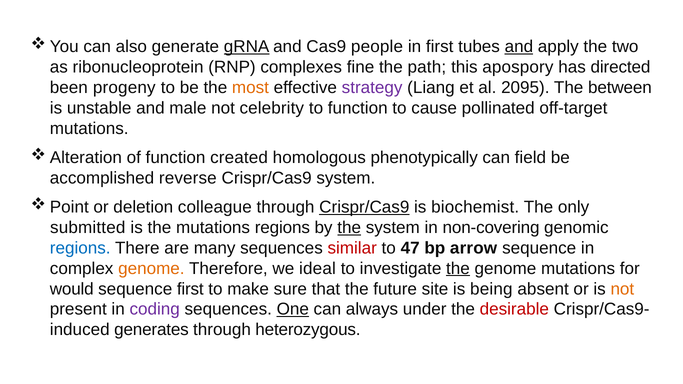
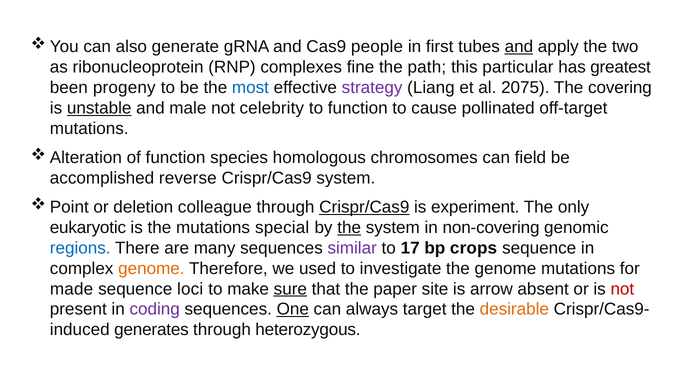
gRNA underline: present -> none
apospory: apospory -> particular
directed: directed -> greatest
most colour: orange -> blue
2095: 2095 -> 2075
between: between -> covering
unstable underline: none -> present
created: created -> species
phenotypically: phenotypically -> chromosomes
biochemist: biochemist -> experiment
submitted: submitted -> eukaryotic
mutations regions: regions -> special
similar colour: red -> purple
47: 47 -> 17
arrow: arrow -> crops
ideal: ideal -> used
the at (458, 269) underline: present -> none
would: would -> made
sequence first: first -> loci
sure underline: none -> present
future: future -> paper
being: being -> arrow
not at (622, 289) colour: orange -> red
under: under -> target
desirable colour: red -> orange
